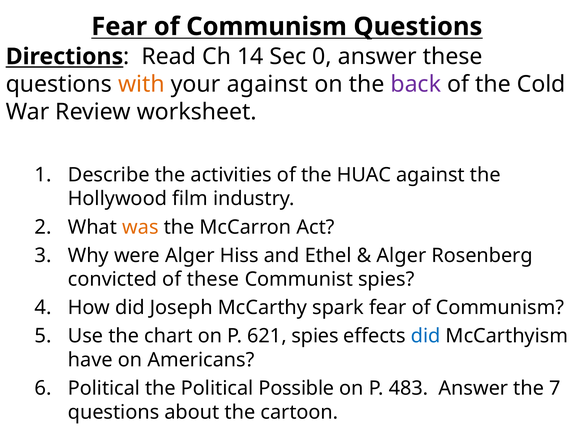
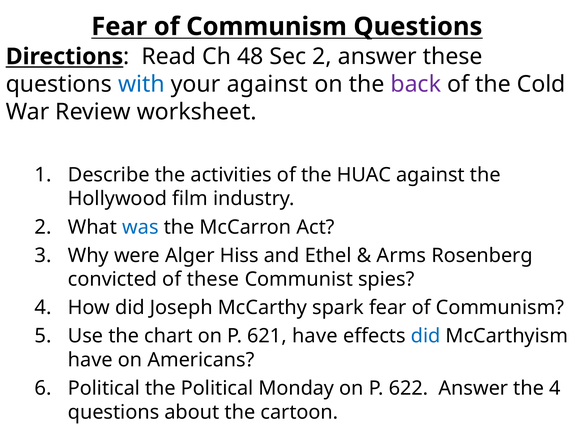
14: 14 -> 48
Sec 0: 0 -> 2
with colour: orange -> blue
was colour: orange -> blue
Alger at (401, 256): Alger -> Arms
621 spies: spies -> have
Possible: Possible -> Monday
483: 483 -> 622
the 7: 7 -> 4
